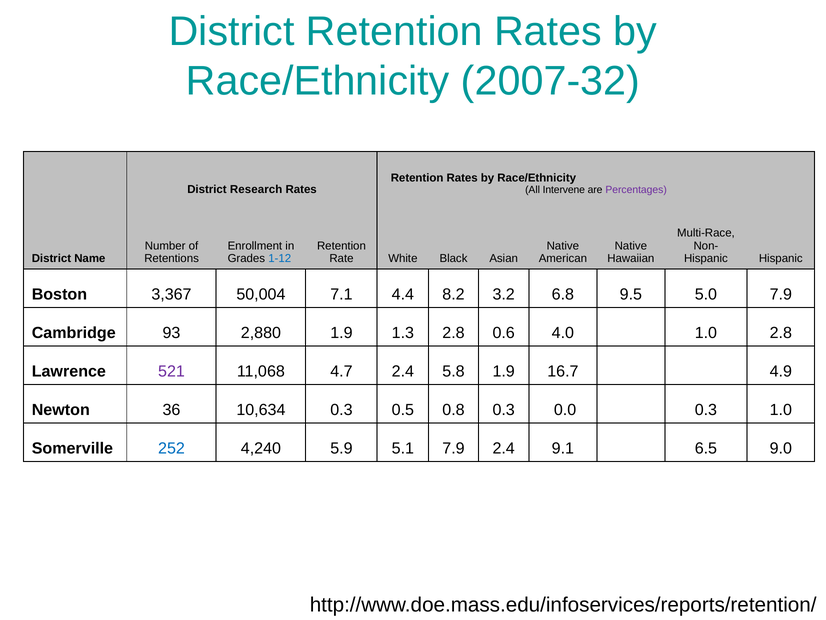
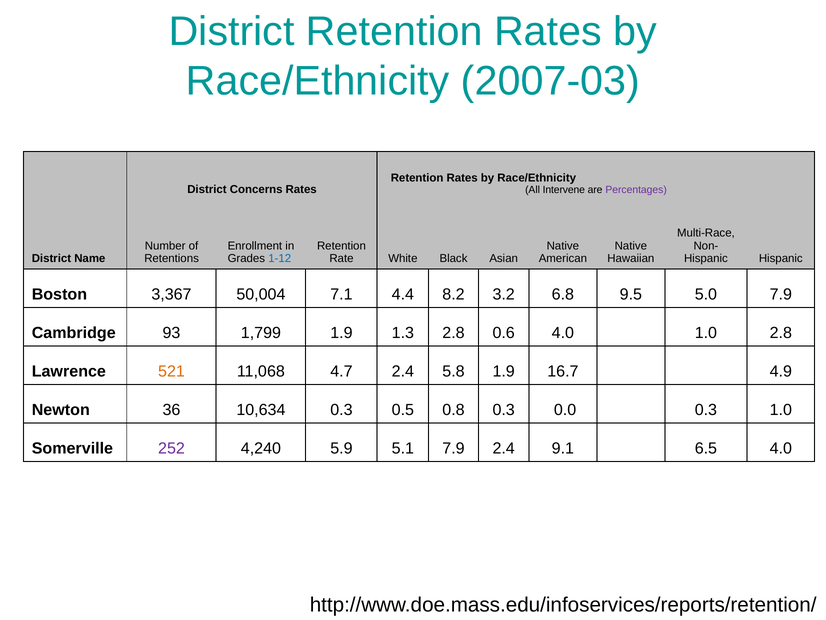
2007-32: 2007-32 -> 2007-03
Research: Research -> Concerns
2,880: 2,880 -> 1,799
521 colour: purple -> orange
252 colour: blue -> purple
6.5 9.0: 9.0 -> 4.0
